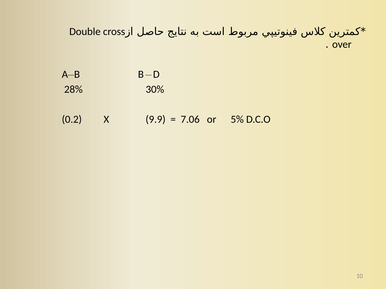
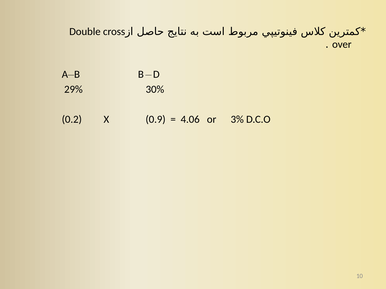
28%: 28% -> 29%
9.9: 9.9 -> 0.9
7.06: 7.06 -> 4.06
5%: 5% -> 3%
